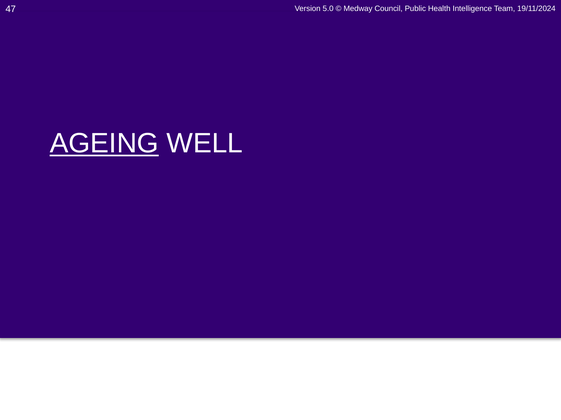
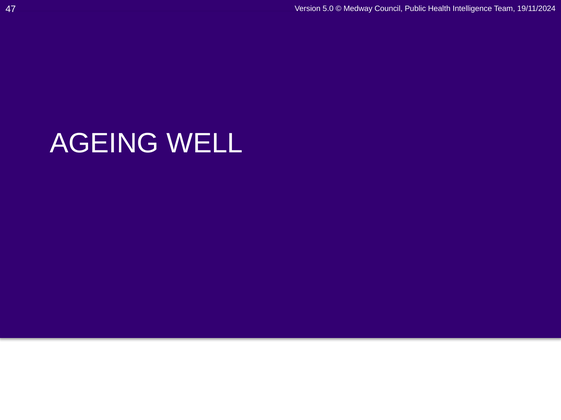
AGEING underline: present -> none
